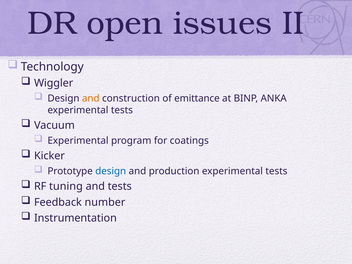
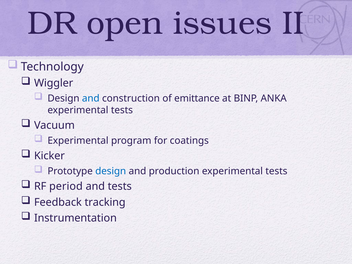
and at (91, 98) colour: orange -> blue
tuning: tuning -> period
number: number -> tracking
